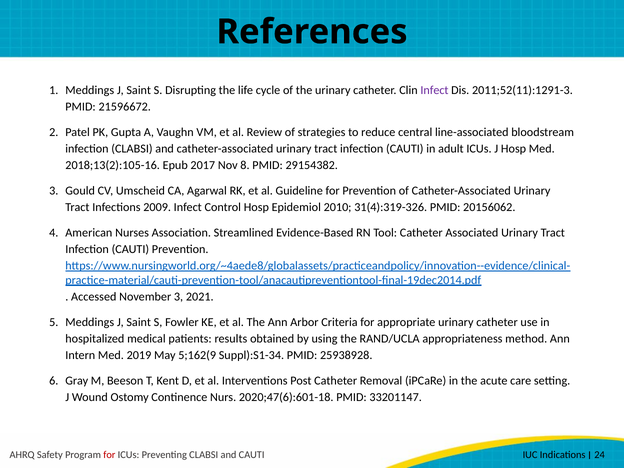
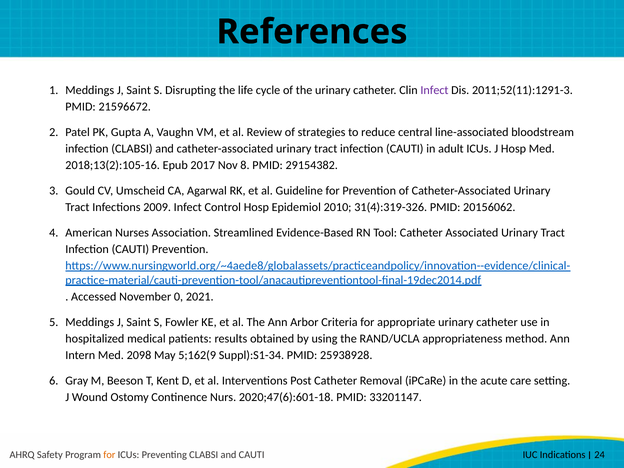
November 3: 3 -> 0
2019: 2019 -> 2098
for at (109, 455) colour: red -> orange
